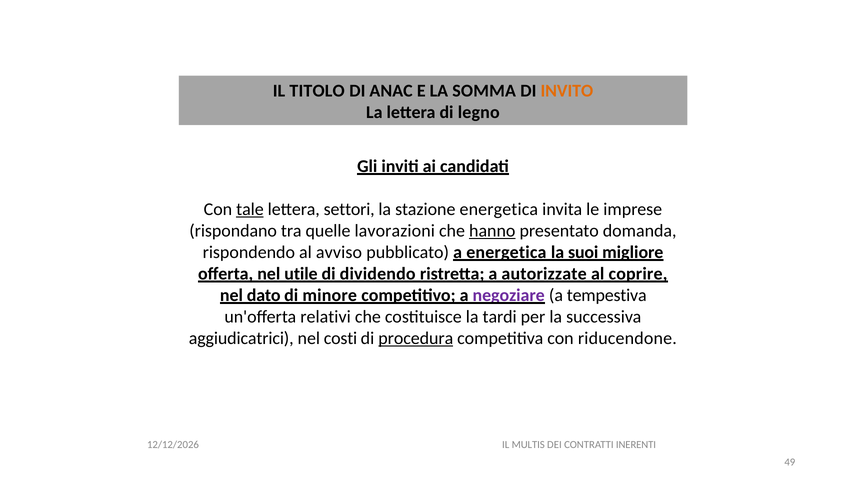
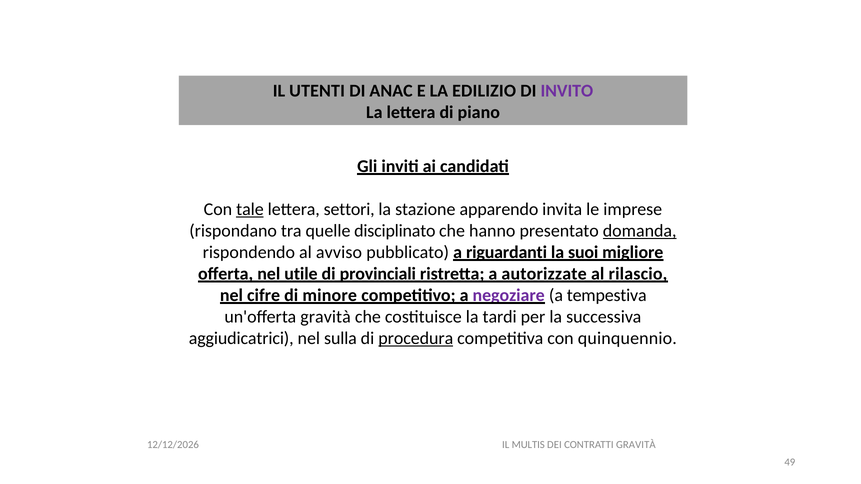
TITOLO: TITOLO -> UTENTI
SOMMA: SOMMA -> EDILIZIO
INVITO colour: orange -> purple
legno: legno -> piano
stazione energetica: energetica -> apparendo
lavorazioni: lavorazioni -> disciplinato
hanno underline: present -> none
domanda underline: none -> present
a energetica: energetica -> riguardanti
dividendo: dividendo -> provinciali
coprire: coprire -> rilascio
dato: dato -> cifre
un'offerta relativi: relativi -> gravità
costi: costi -> sulla
riducendone: riducendone -> quinquennio
CONTRATTI INERENTI: INERENTI -> GRAVITÀ
